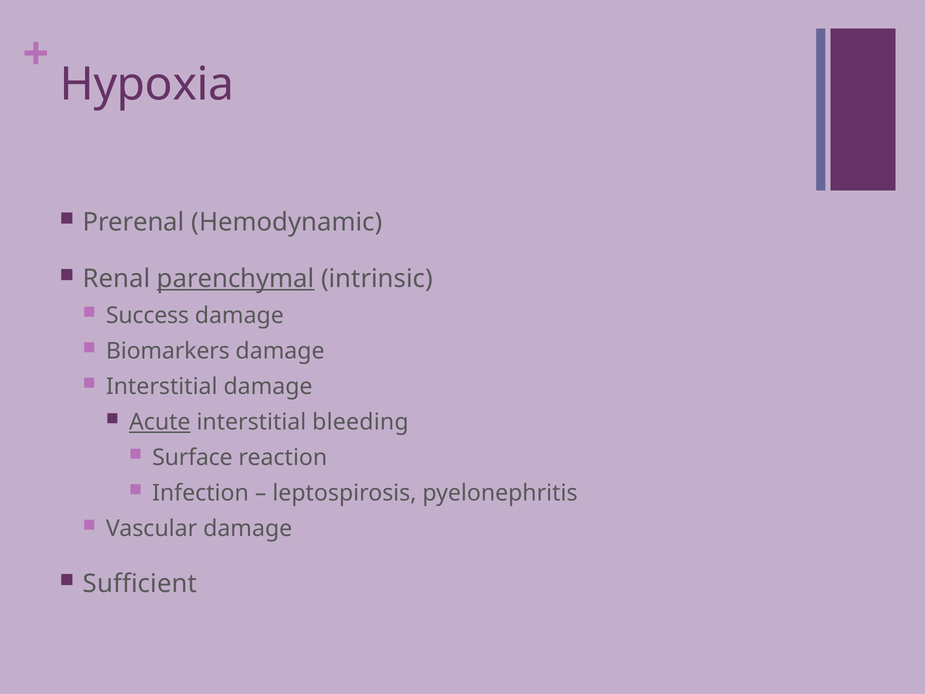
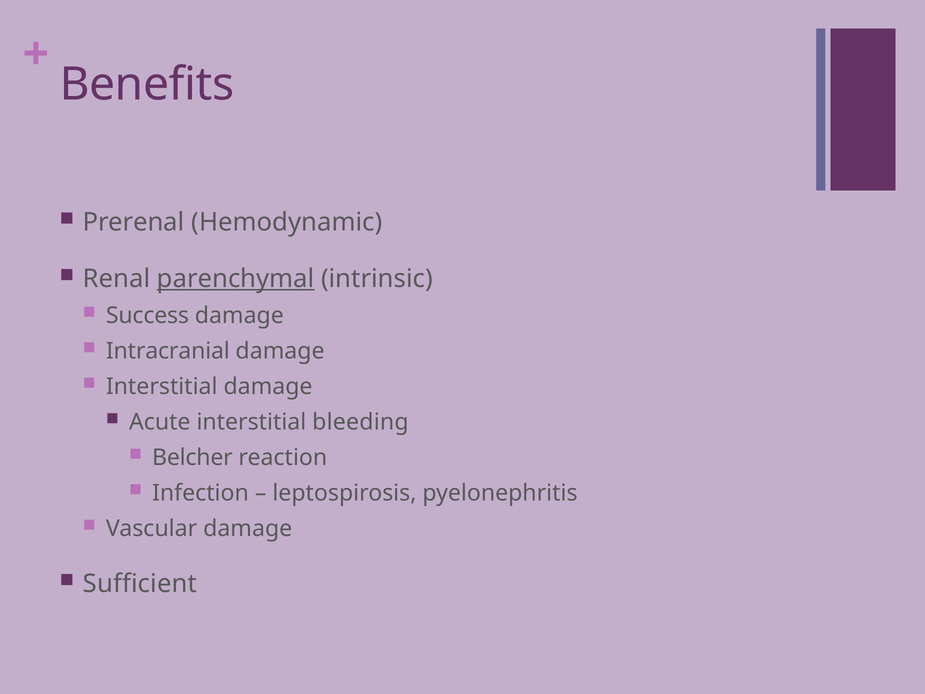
Hypoxia: Hypoxia -> Benefits
Biomarkers: Biomarkers -> Intracranial
Acute underline: present -> none
Surface: Surface -> Belcher
